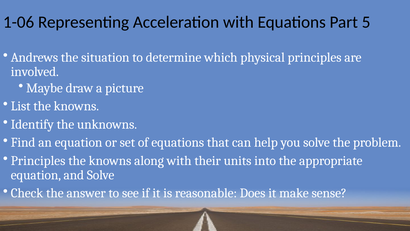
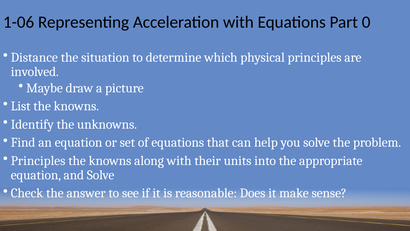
5: 5 -> 0
Andrews: Andrews -> Distance
